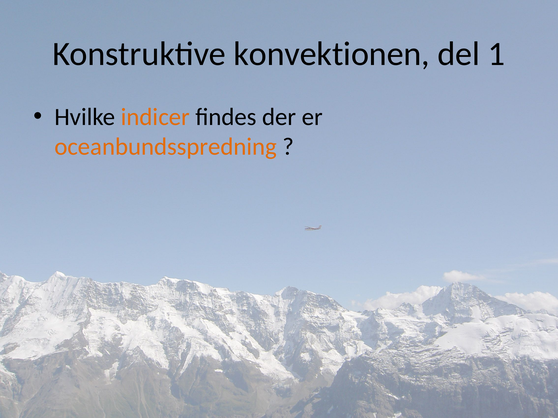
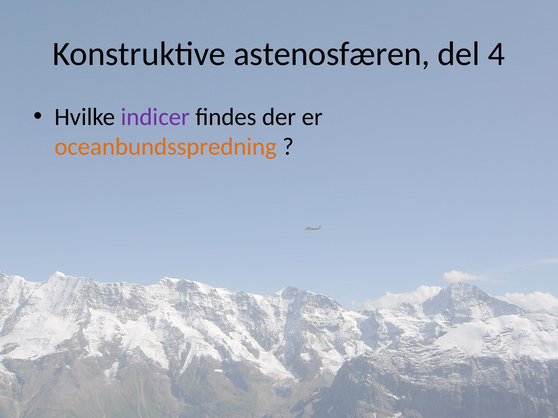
konvektionen: konvektionen -> astenosfæren
1: 1 -> 4
indicer colour: orange -> purple
